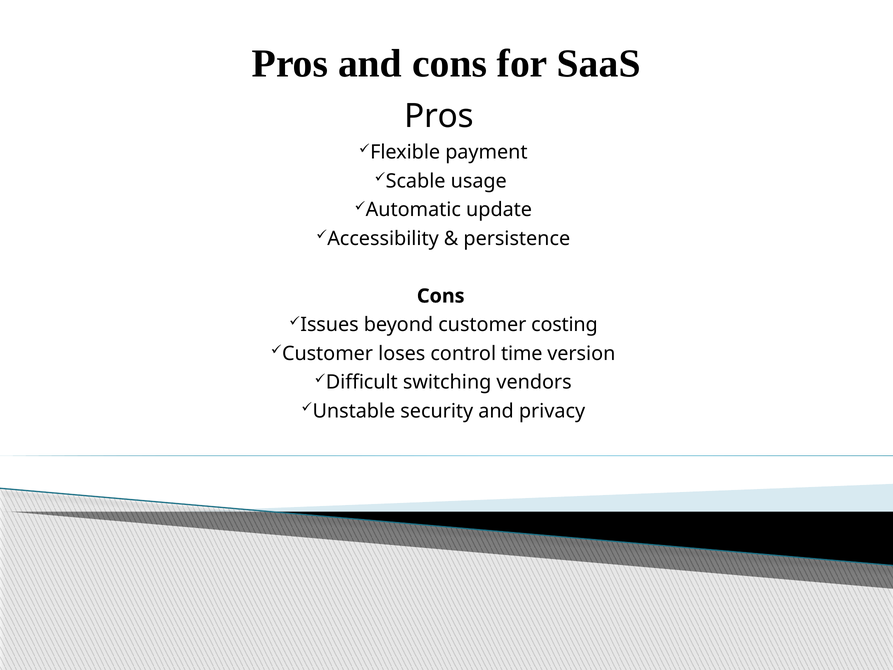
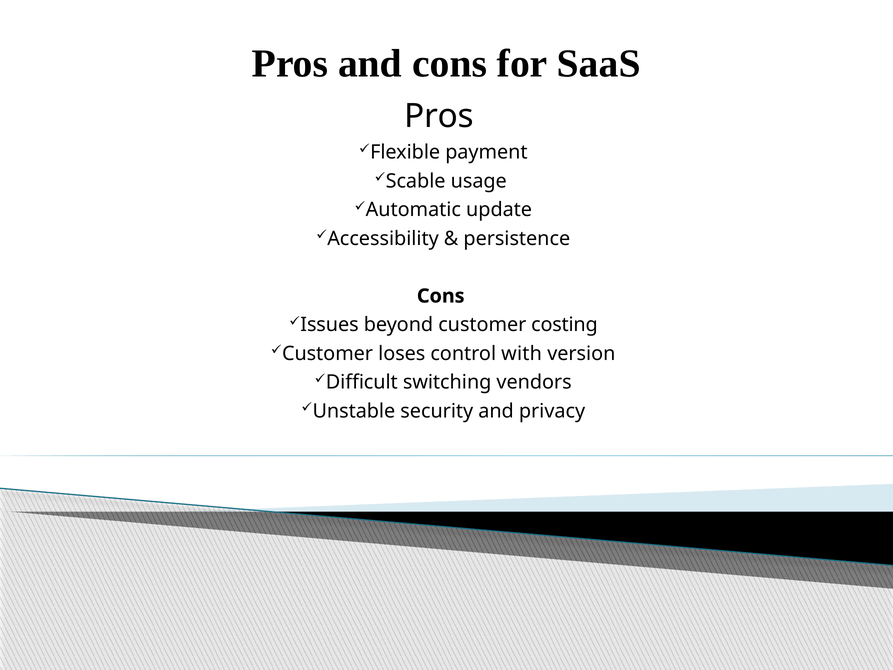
time: time -> with
